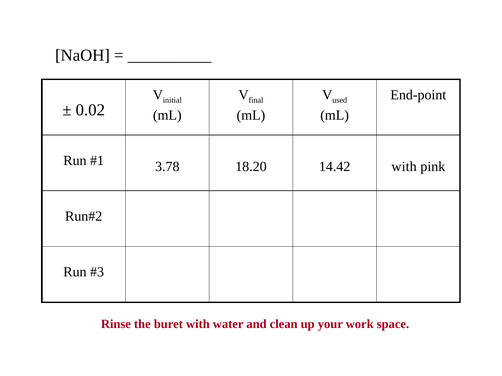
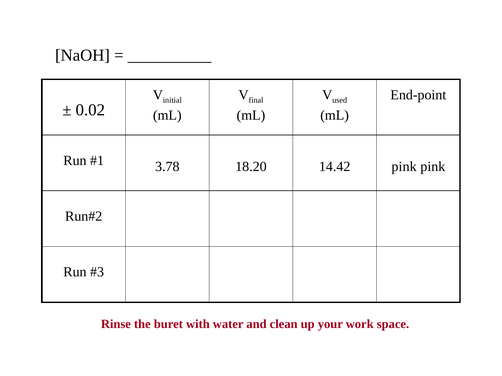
14.42 with: with -> pink
